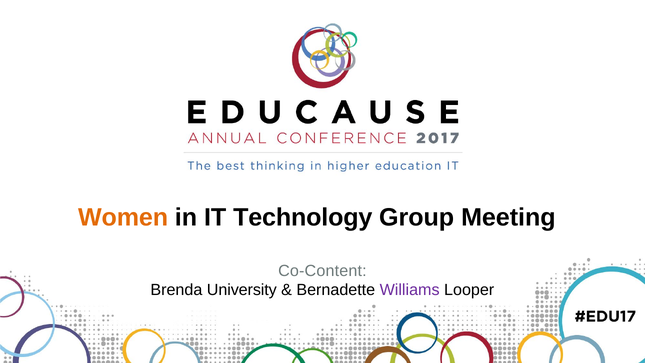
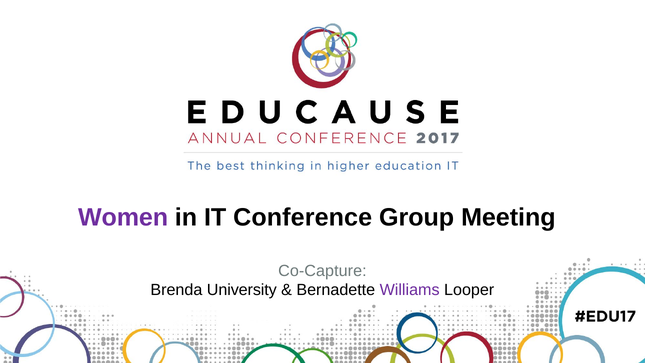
Women colour: orange -> purple
Technology: Technology -> Conference
Co-Content: Co-Content -> Co-Capture
